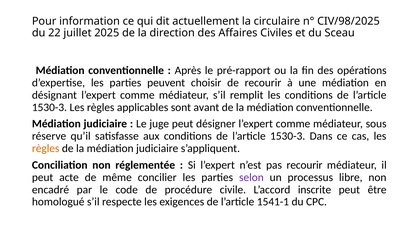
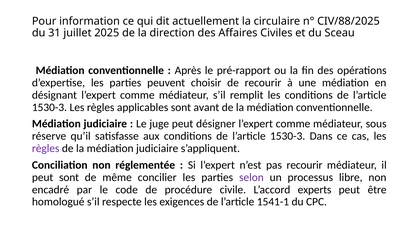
CIV/98/2025: CIV/98/2025 -> CIV/88/2025
22: 22 -> 31
règles at (46, 148) colour: orange -> purple
peut acte: acte -> sont
inscrite: inscrite -> experts
